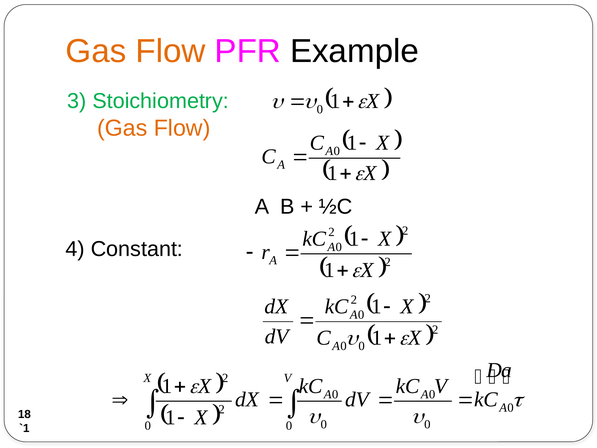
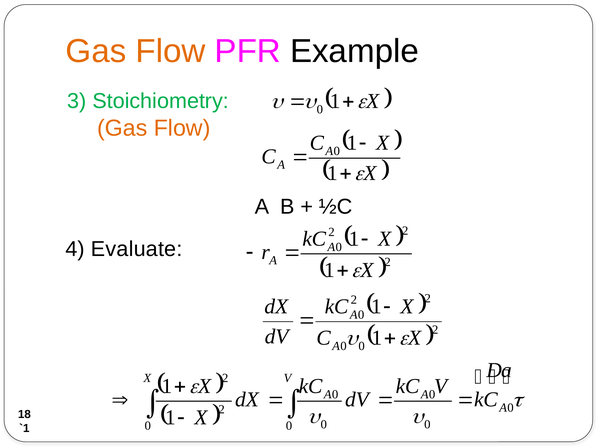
Constant: Constant -> Evaluate
